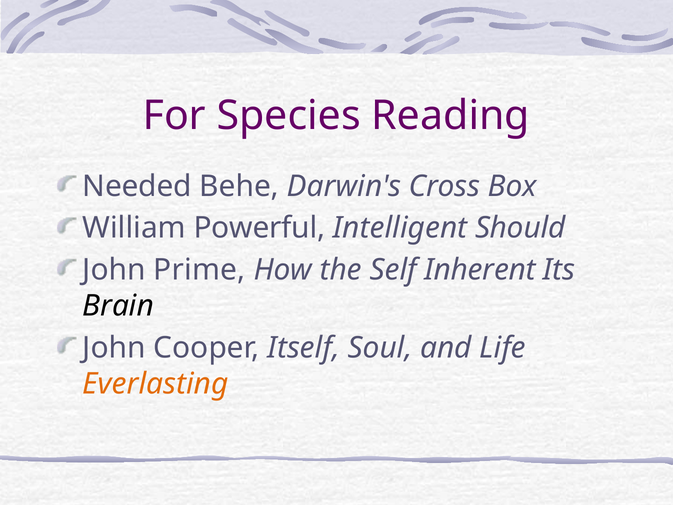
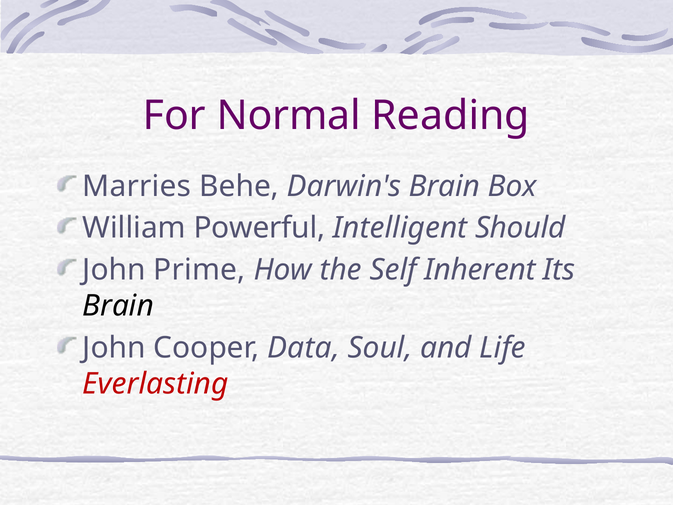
Species: Species -> Normal
Needed: Needed -> Marries
Darwin's Cross: Cross -> Brain
Itself: Itself -> Data
Everlasting colour: orange -> red
